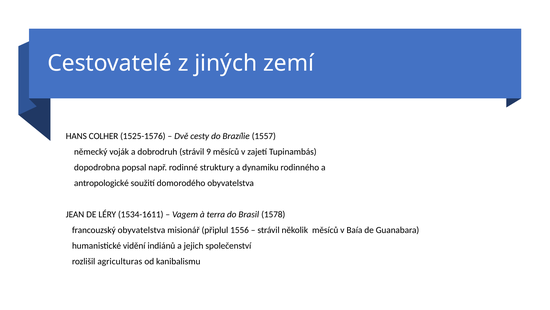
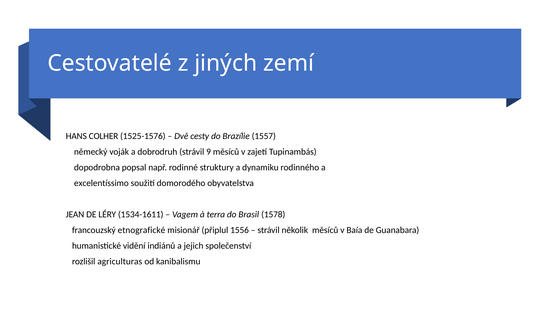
antropologické: antropologické -> excelentíssimo
francouzský obyvatelstva: obyvatelstva -> etnografické
